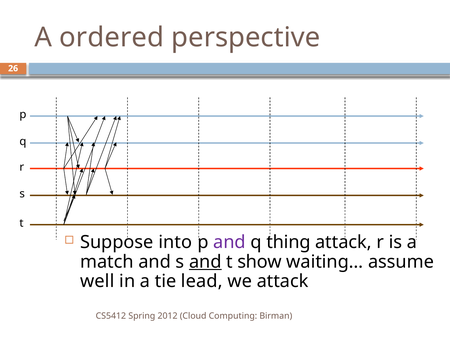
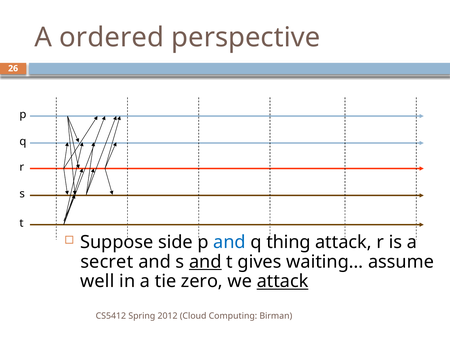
into: into -> side
and at (229, 243) colour: purple -> blue
match: match -> secret
show: show -> gives
lead: lead -> zero
attack at (283, 282) underline: none -> present
